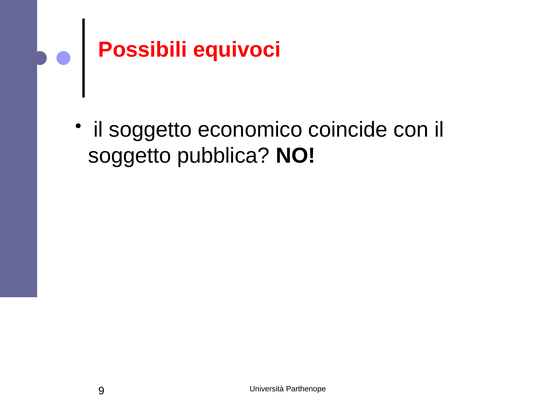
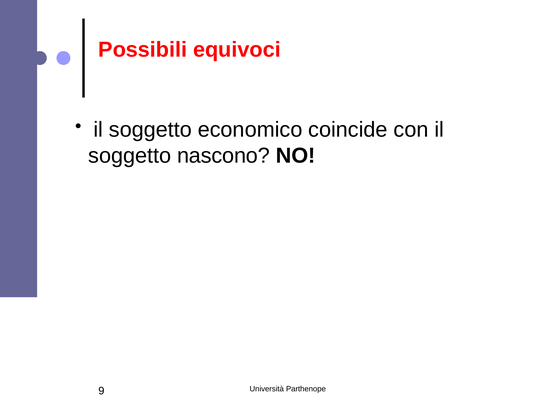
pubblica: pubblica -> nascono
